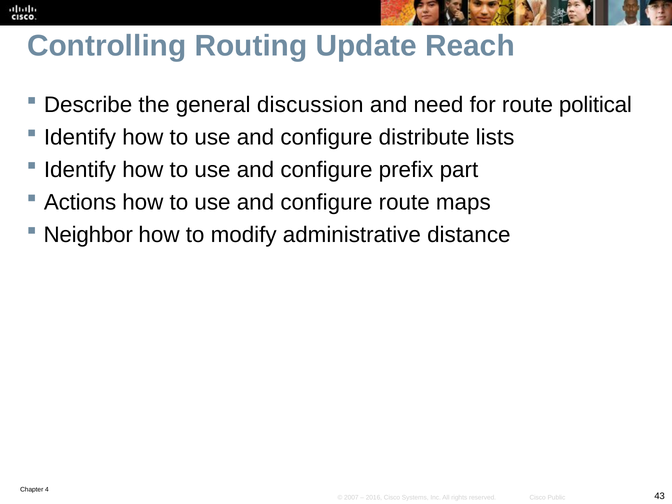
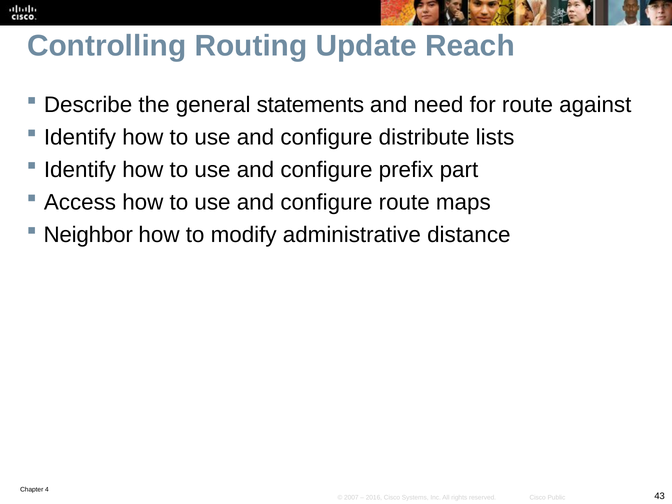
discussion: discussion -> statements
political: political -> against
Actions: Actions -> Access
